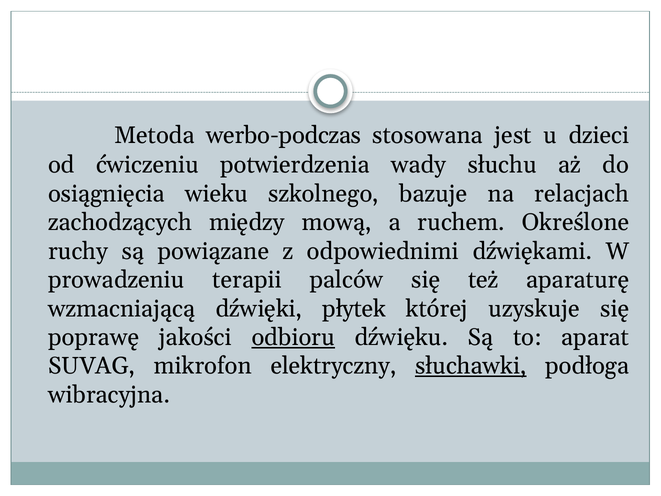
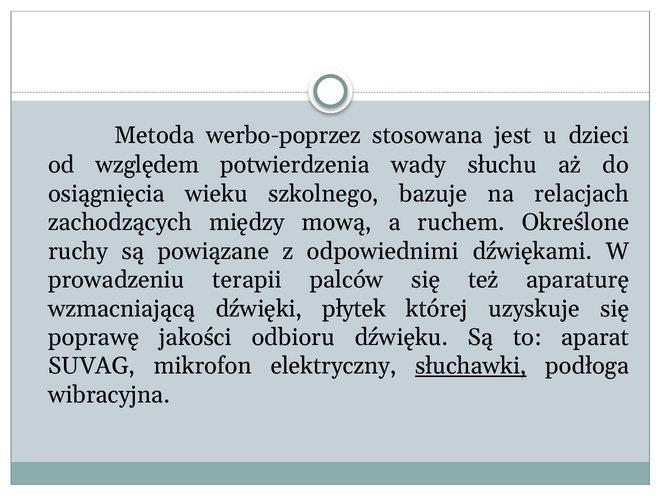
werbo-podczas: werbo-podczas -> werbo-poprzez
ćwiczeniu: ćwiczeniu -> względem
odbioru underline: present -> none
